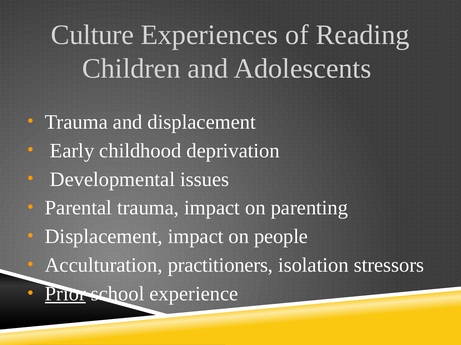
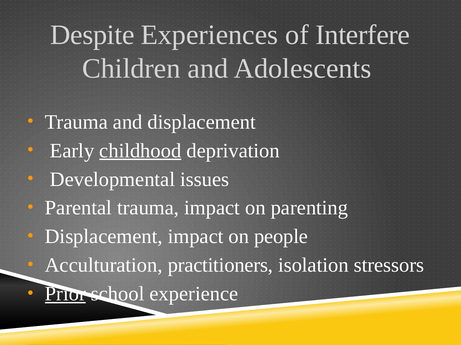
Culture: Culture -> Despite
Reading: Reading -> Interfere
childhood underline: none -> present
